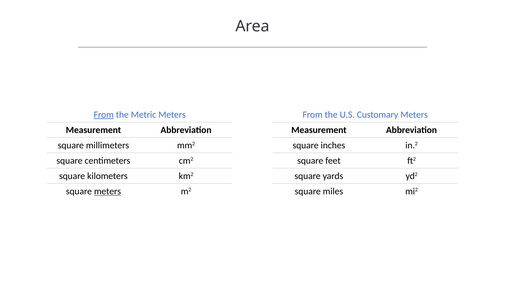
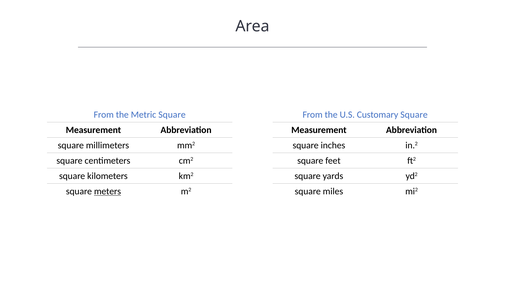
From at (104, 115) underline: present -> none
Metric Meters: Meters -> Square
Customary Meters: Meters -> Square
